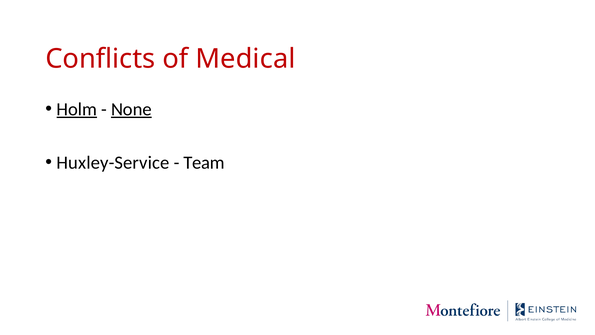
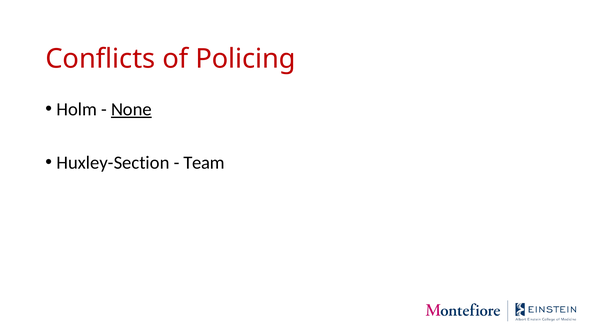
Medical: Medical -> Policing
Holm underline: present -> none
Huxley-Service: Huxley-Service -> Huxley-Section
